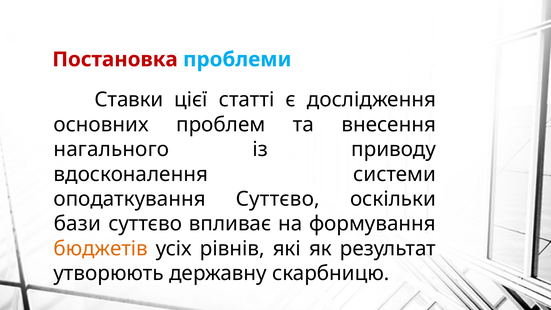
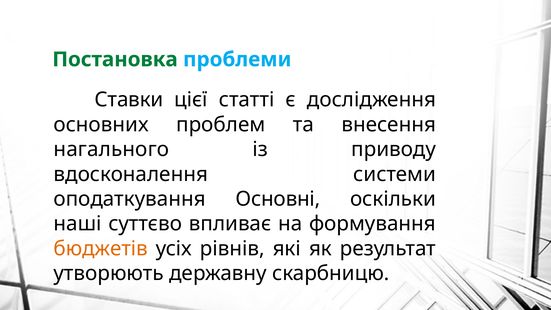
Постановка colour: red -> green
оподаткування Суттєво: Суттєво -> Основні
бази: бази -> наші
